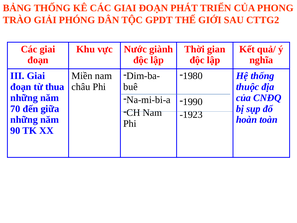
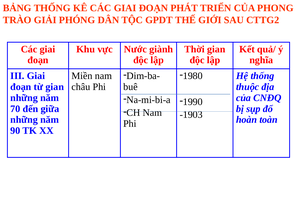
từ thua: thua -> gian
-1923: -1923 -> -1903
